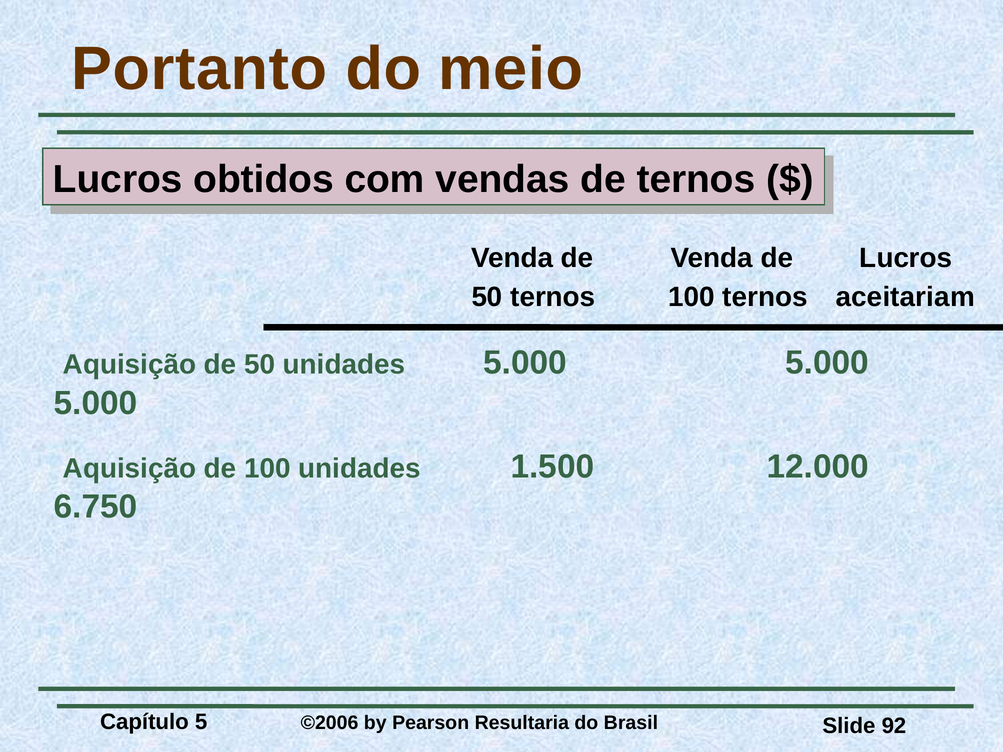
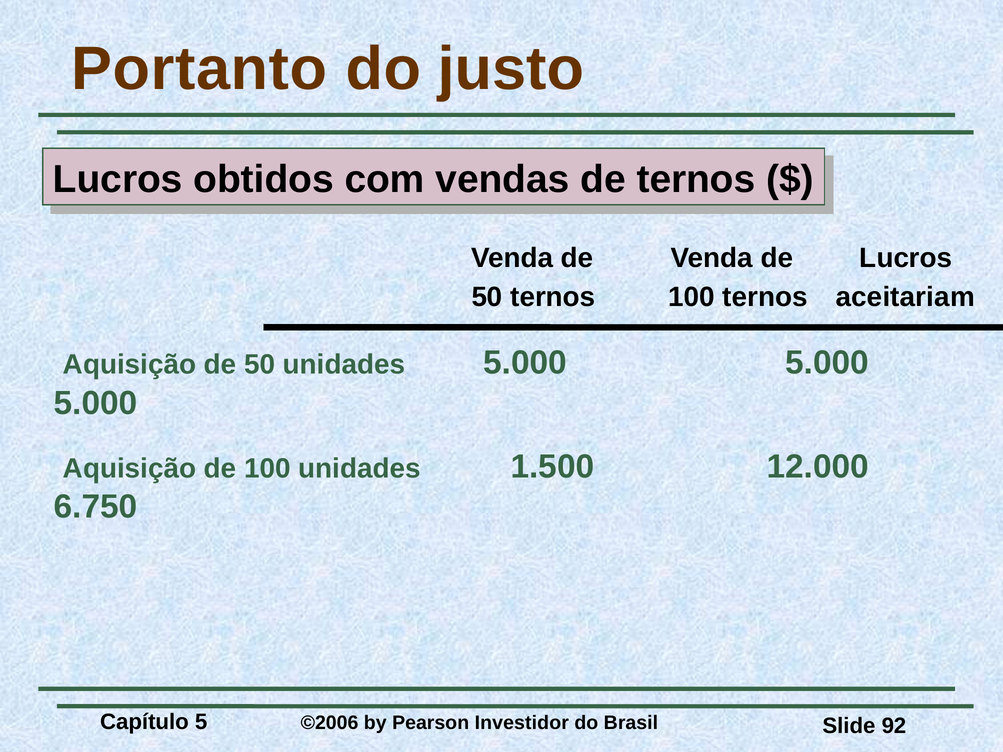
meio: meio -> justo
Resultaria: Resultaria -> Investidor
